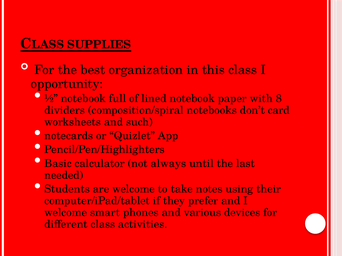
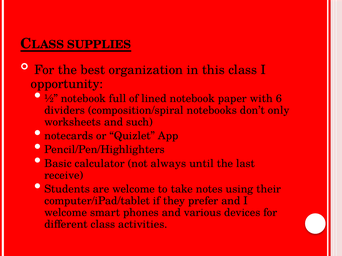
8: 8 -> 6
card: card -> only
needed: needed -> receive
